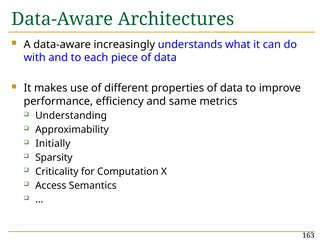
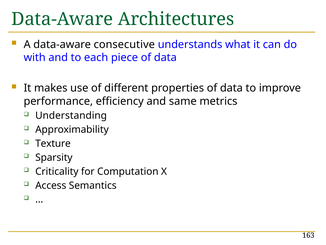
increasingly: increasingly -> consecutive
Initially: Initially -> Texture
